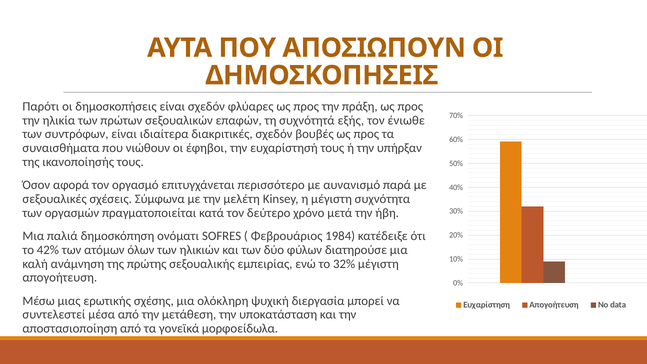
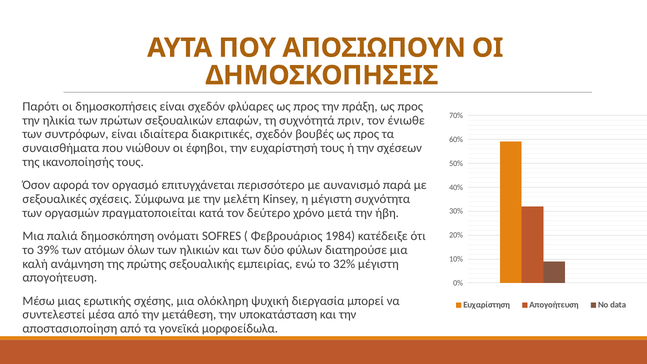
εξής: εξής -> πριν
υπήρξαν: υπήρξαν -> σχέσεων
42%: 42% -> 39%
